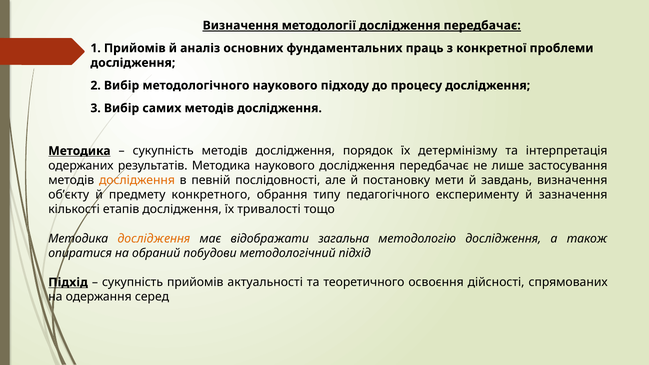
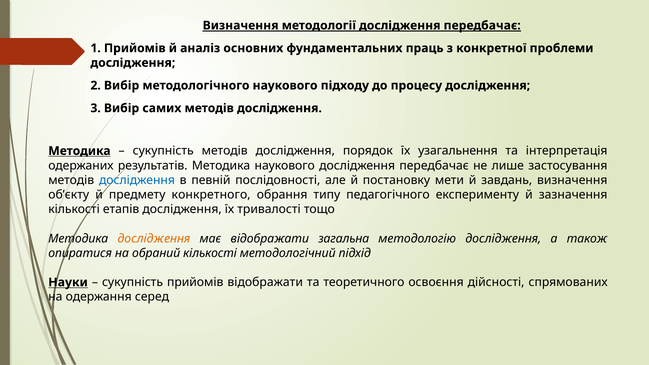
детермінізму: детермінізму -> узагальнення
дослідження at (137, 180) colour: orange -> blue
обраний побудови: побудови -> кількості
Підхід at (68, 282): Підхід -> Науки
прийомів актуальності: актуальності -> відображати
